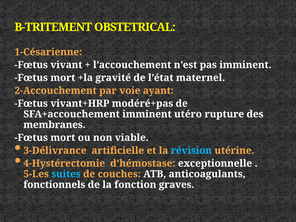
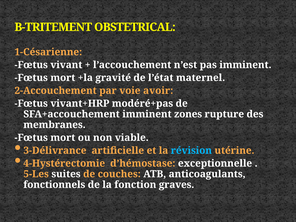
ayant: ayant -> avoir
utéro: utéro -> zones
suites colour: light blue -> white
